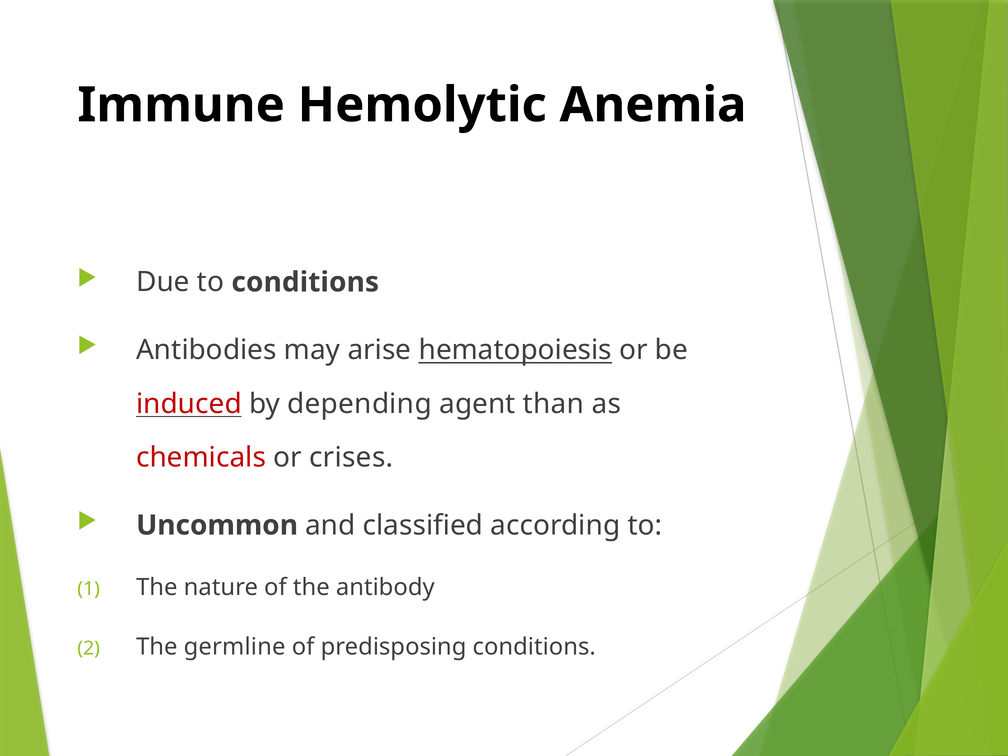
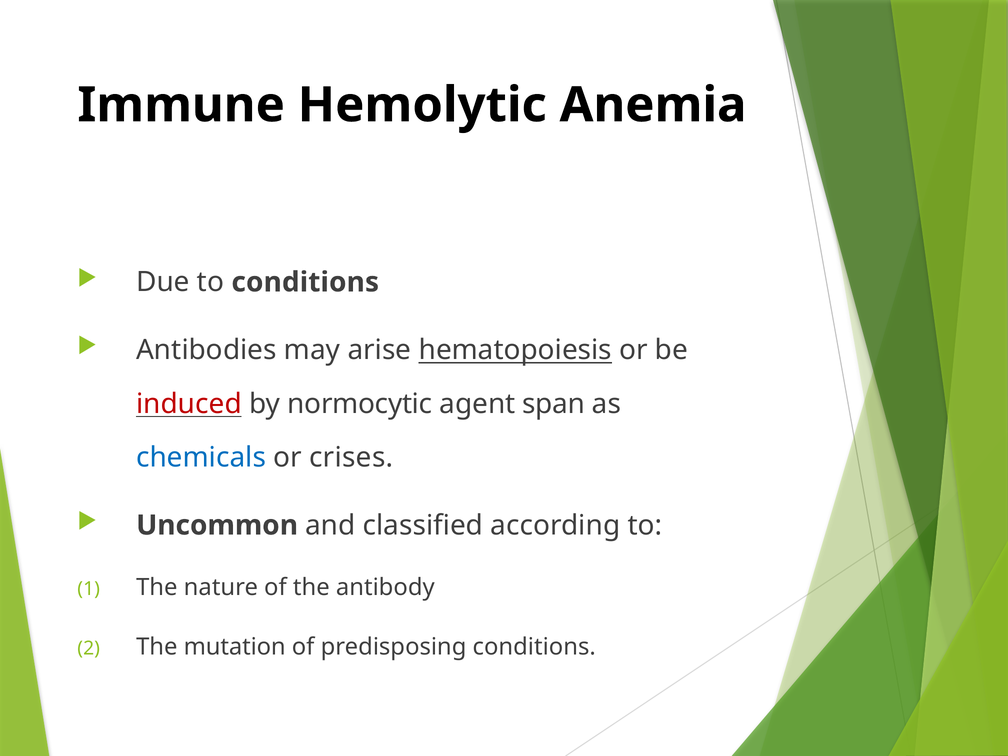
depending: depending -> normocytic
than: than -> span
chemicals colour: red -> blue
germline: germline -> mutation
